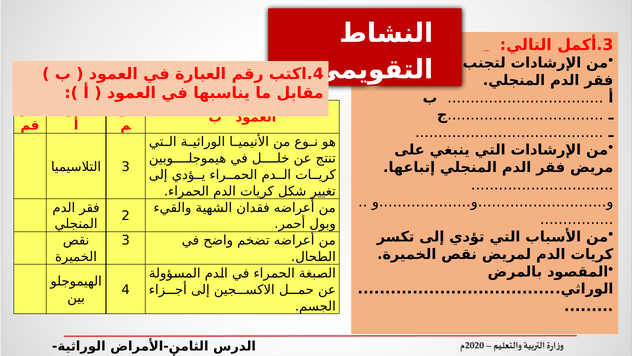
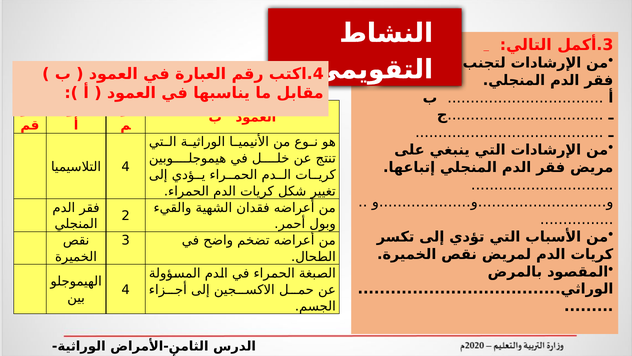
3 at (126, 166): 3 -> 4
